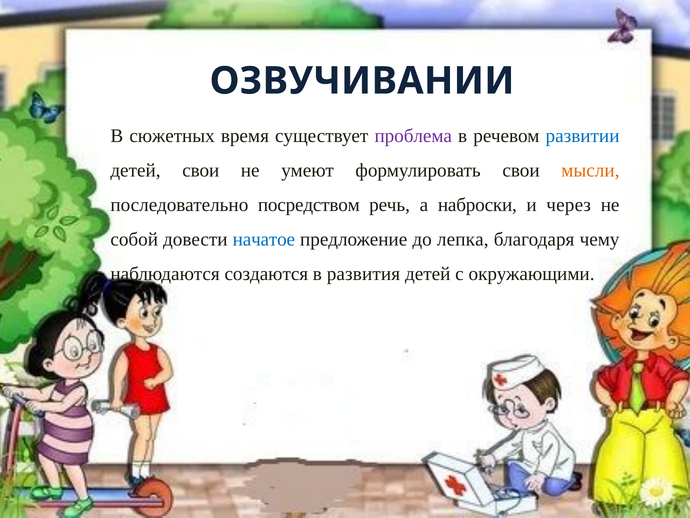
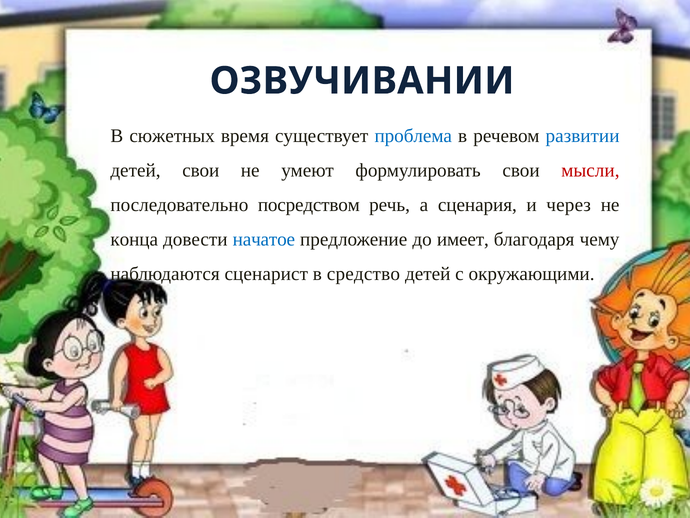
проблема colour: purple -> blue
мысли colour: orange -> red
наброски: наброски -> сценария
собой: собой -> конца
лепка: лепка -> имеет
создаются: создаются -> сценарист
развития: развития -> средство
